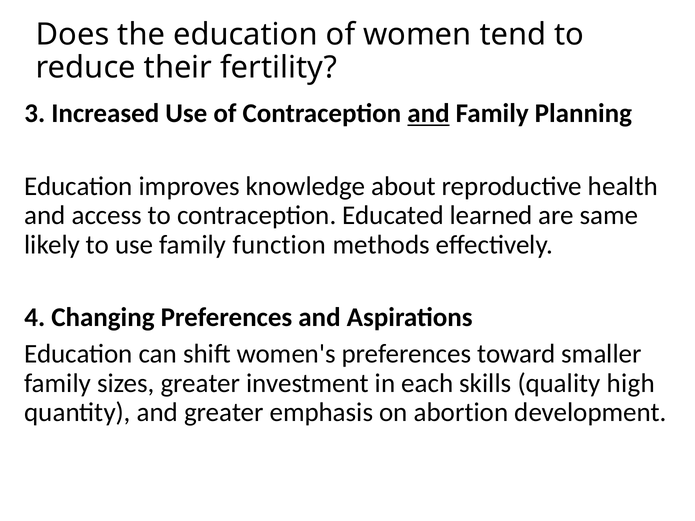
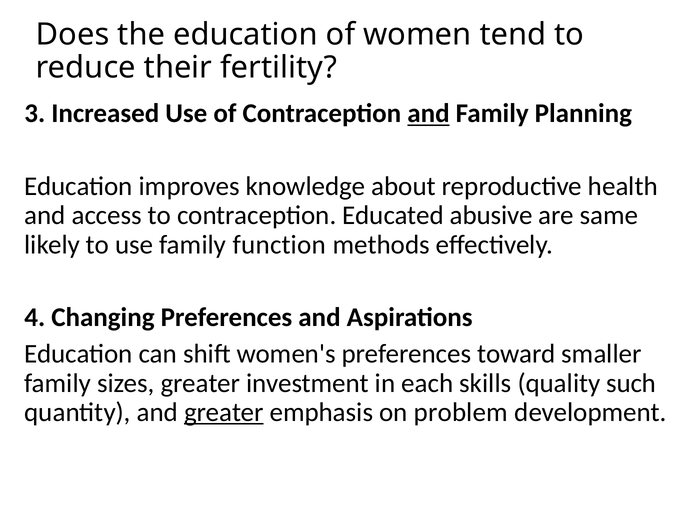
learned: learned -> abusive
high: high -> such
greater at (224, 413) underline: none -> present
abortion: abortion -> problem
